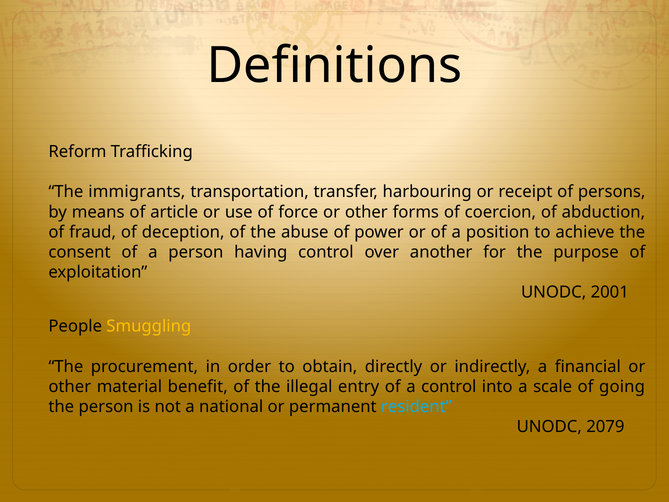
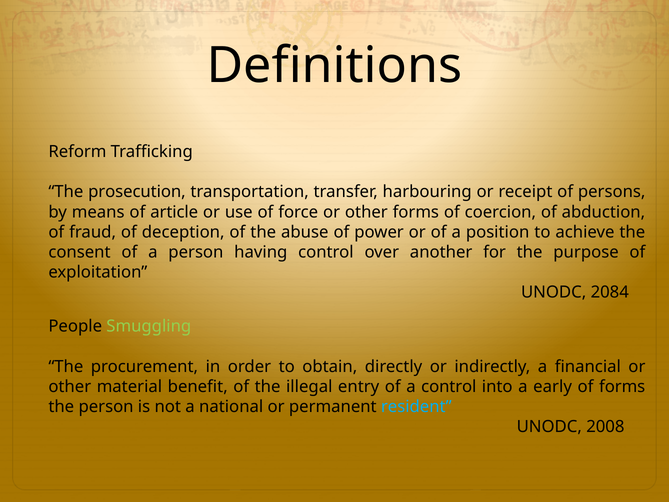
immigrants: immigrants -> prosecution
2001: 2001 -> 2084
Smuggling colour: yellow -> light green
scale: scale -> early
of going: going -> forms
2079: 2079 -> 2008
